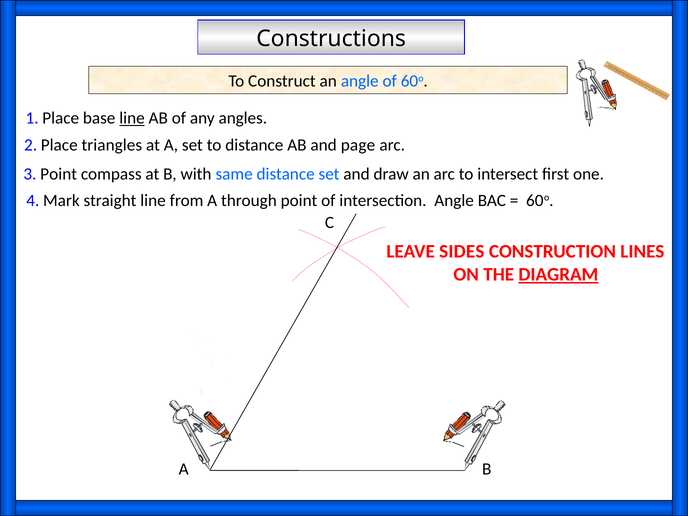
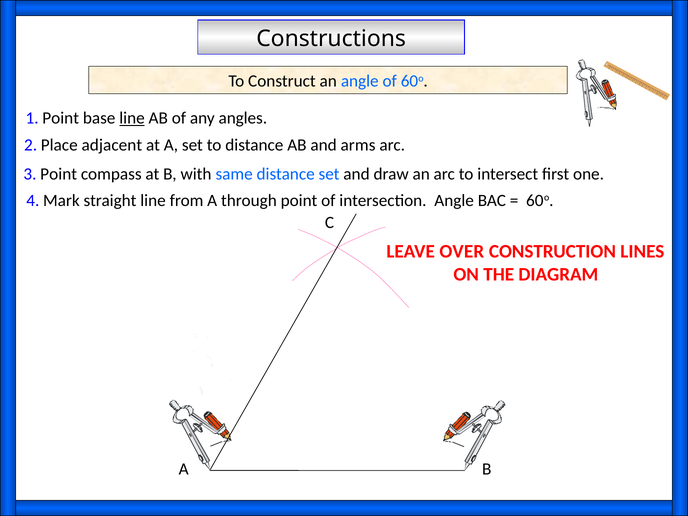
1 Place: Place -> Point
triangles: triangles -> adjacent
page: page -> arms
SIDES: SIDES -> OVER
DIAGRAM underline: present -> none
